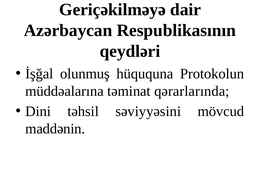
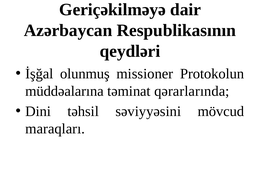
hüququna: hüququna -> missioner
maddənin: maddənin -> maraqları
